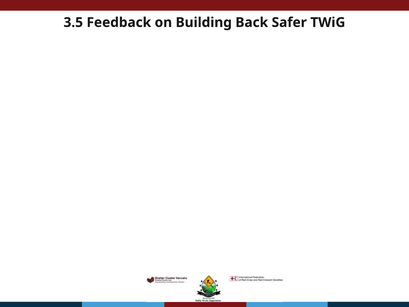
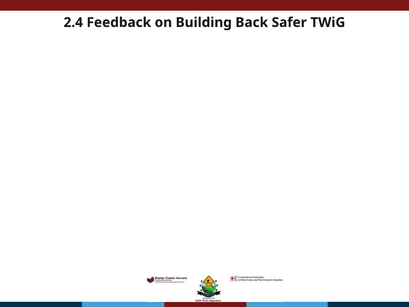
3.5: 3.5 -> 2.4
